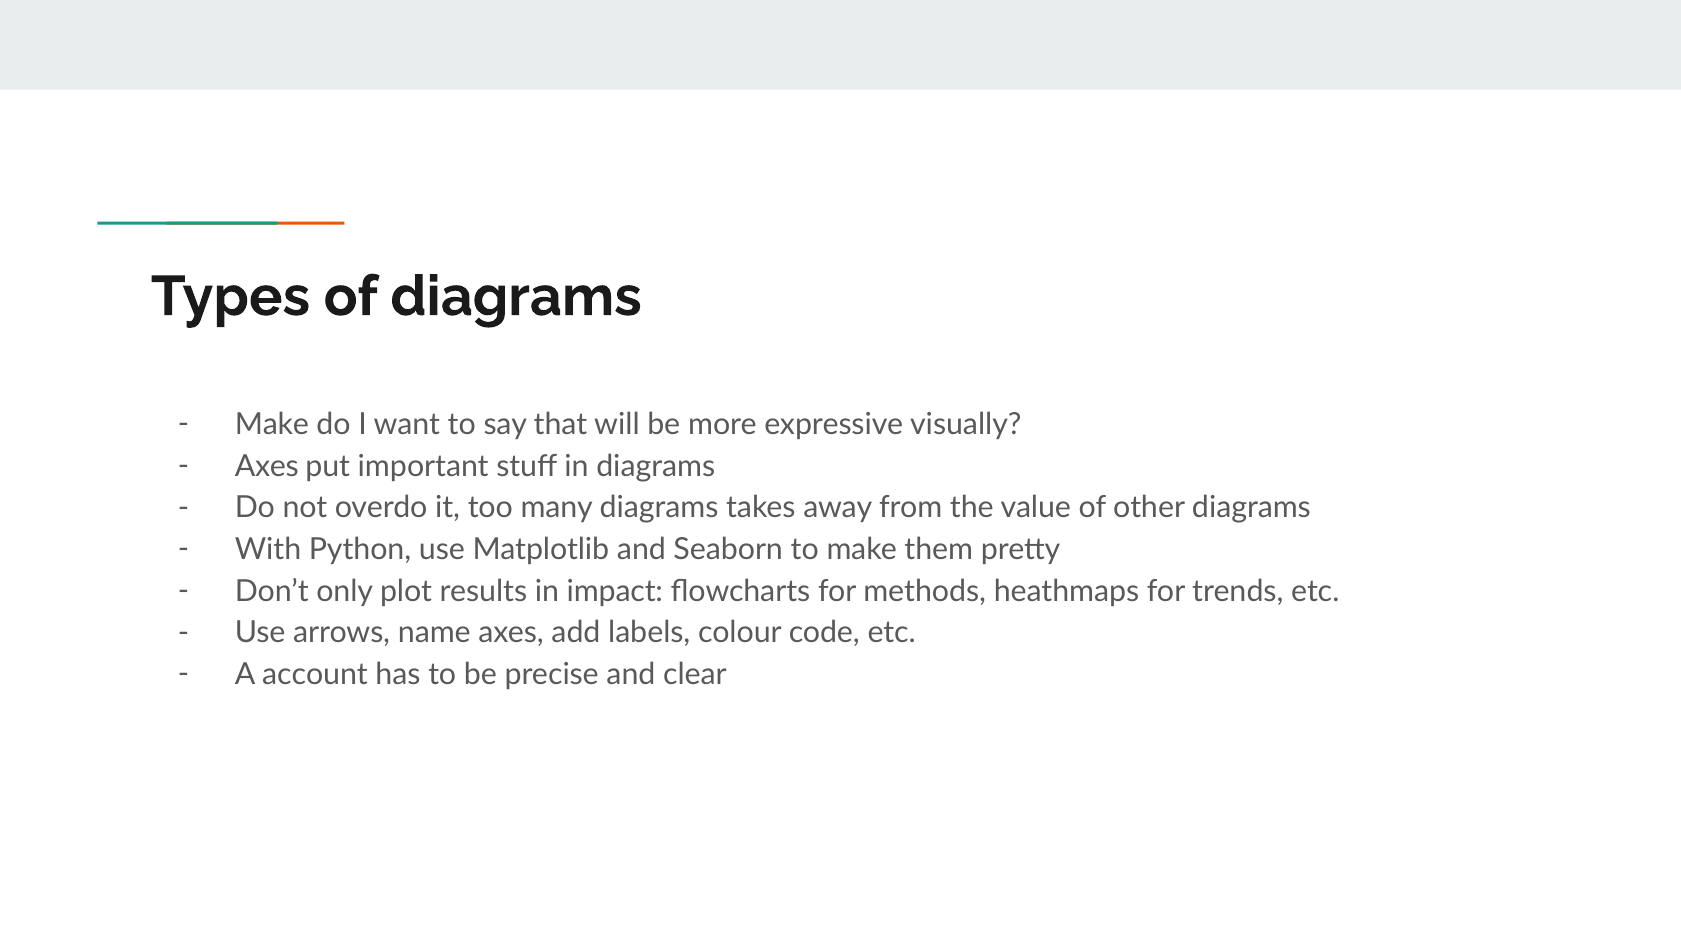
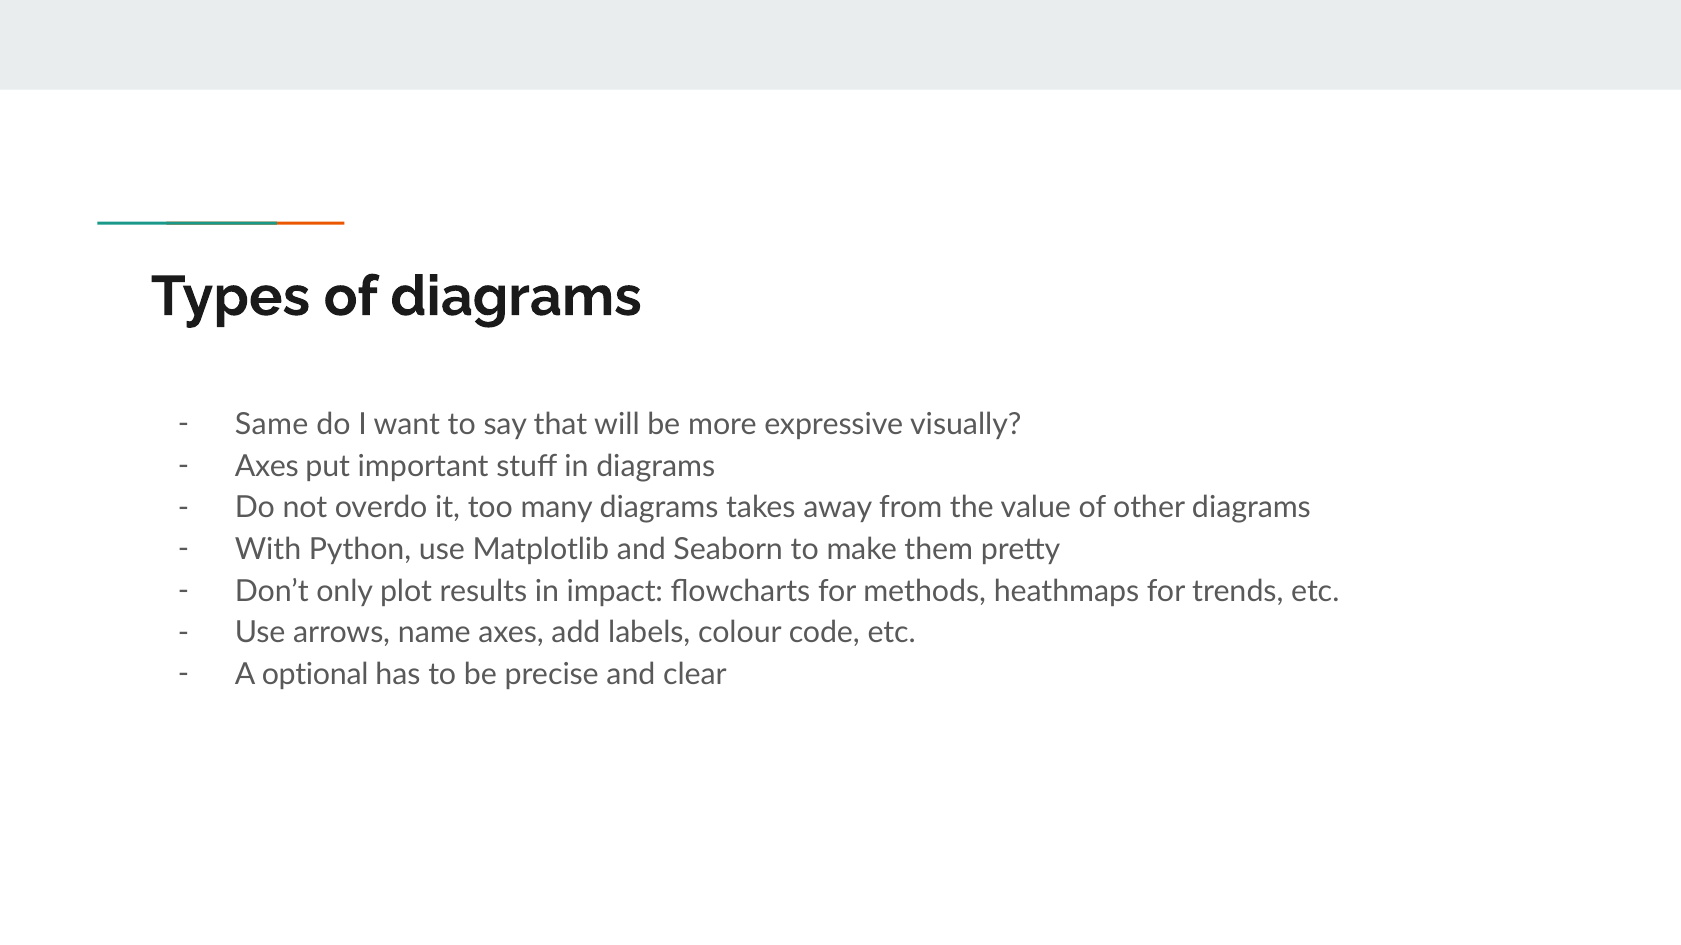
Make at (272, 425): Make -> Same
account: account -> optional
